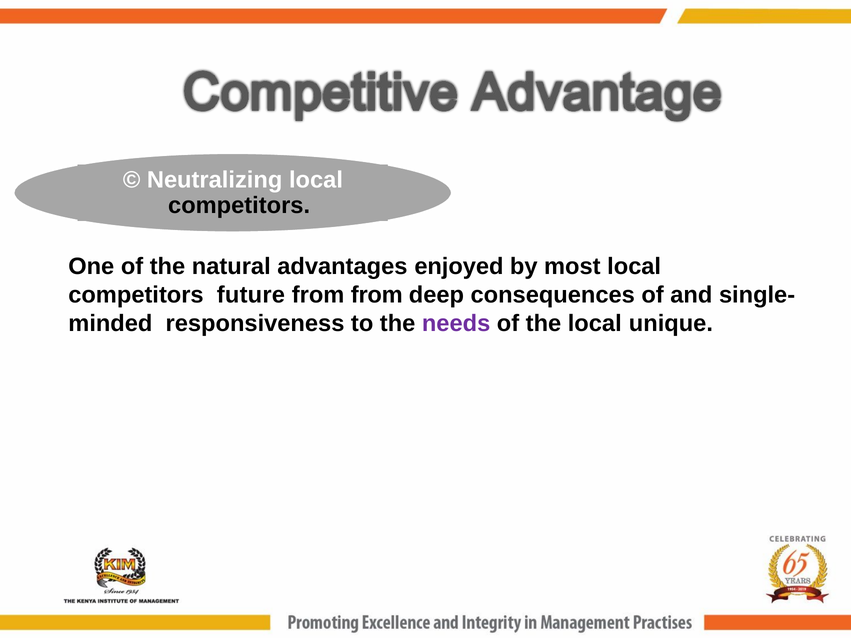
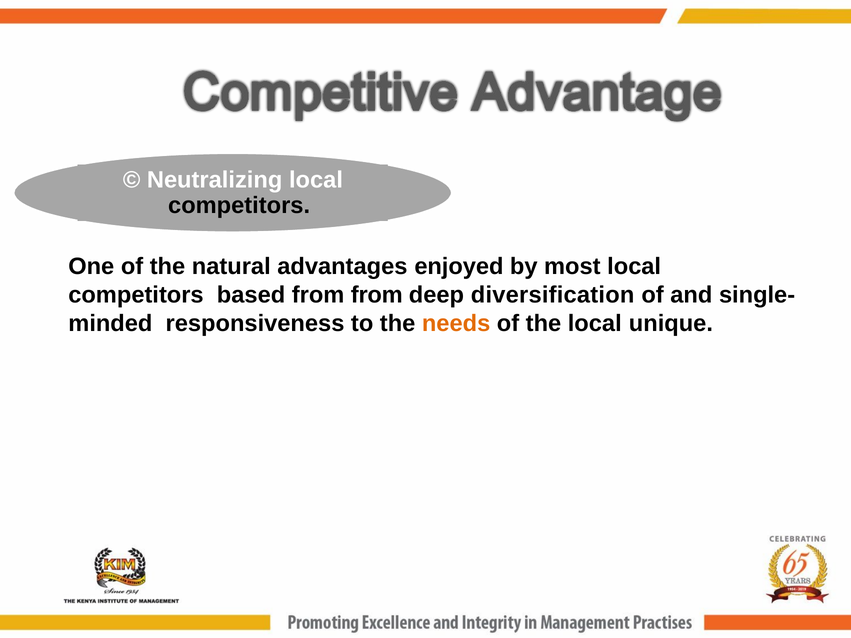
future: future -> based
consequences: consequences -> diversification
needs colour: purple -> orange
